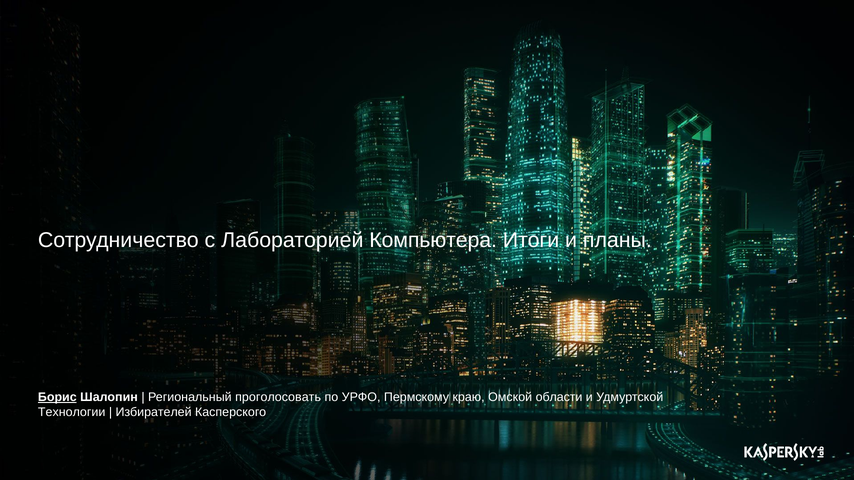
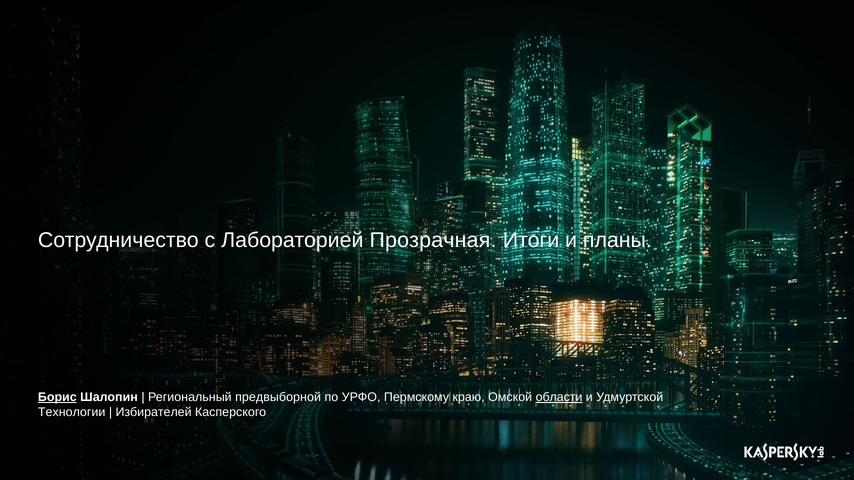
Компьютера: Компьютера -> Прозрачная
проголосовать: проголосовать -> предвыборной
области underline: none -> present
